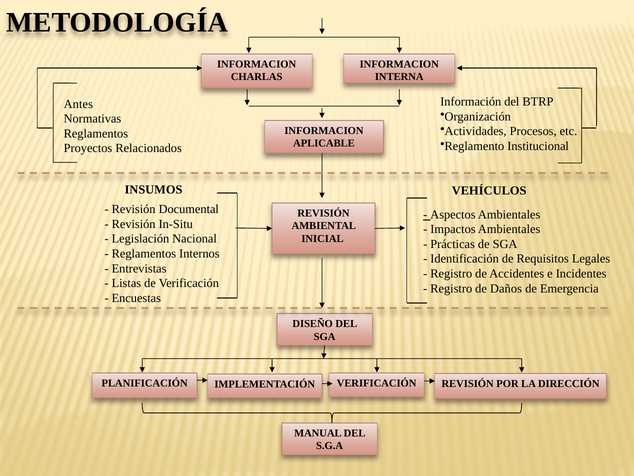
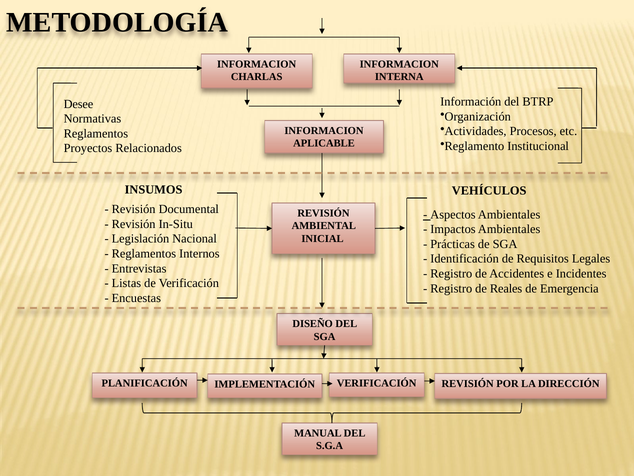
Antes: Antes -> Desee
Daños: Daños -> Reales
